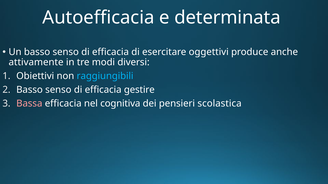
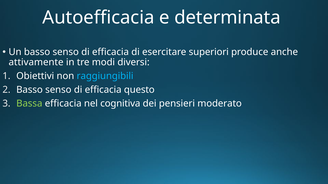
oggettivi: oggettivi -> superiori
gestire: gestire -> questo
Bassa colour: pink -> light green
scolastica: scolastica -> moderato
